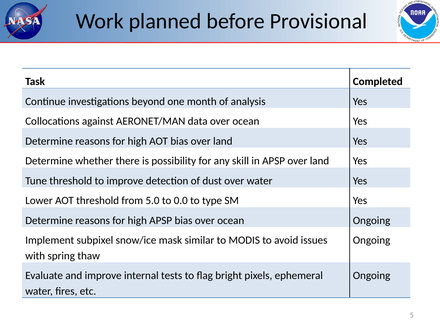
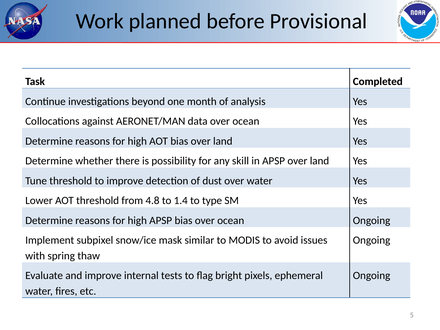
5.0: 5.0 -> 4.8
0.0: 0.0 -> 1.4
